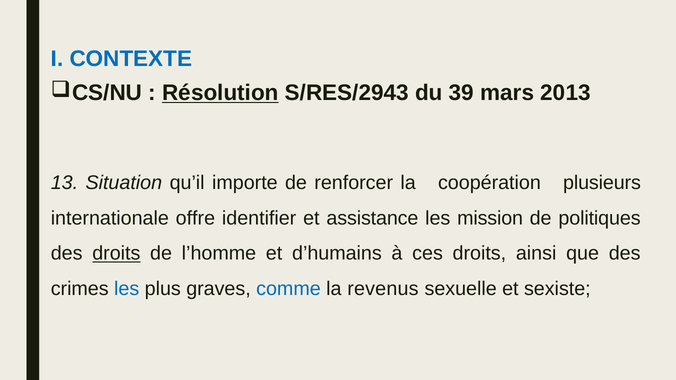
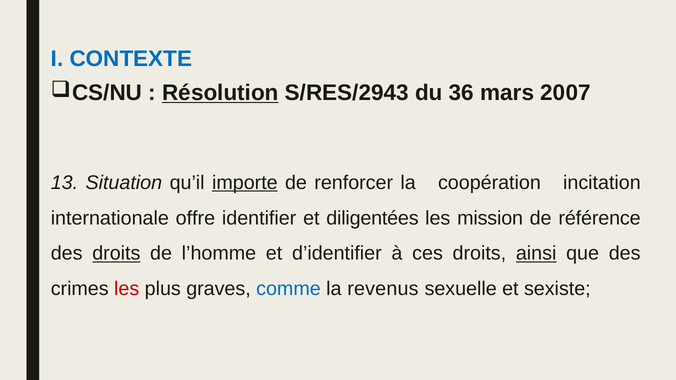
39: 39 -> 36
2013: 2013 -> 2007
importe underline: none -> present
plusieurs: plusieurs -> incitation
assistance: assistance -> diligentées
politiques: politiques -> référence
d’humains: d’humains -> d’identifier
ainsi underline: none -> present
les at (127, 289) colour: blue -> red
